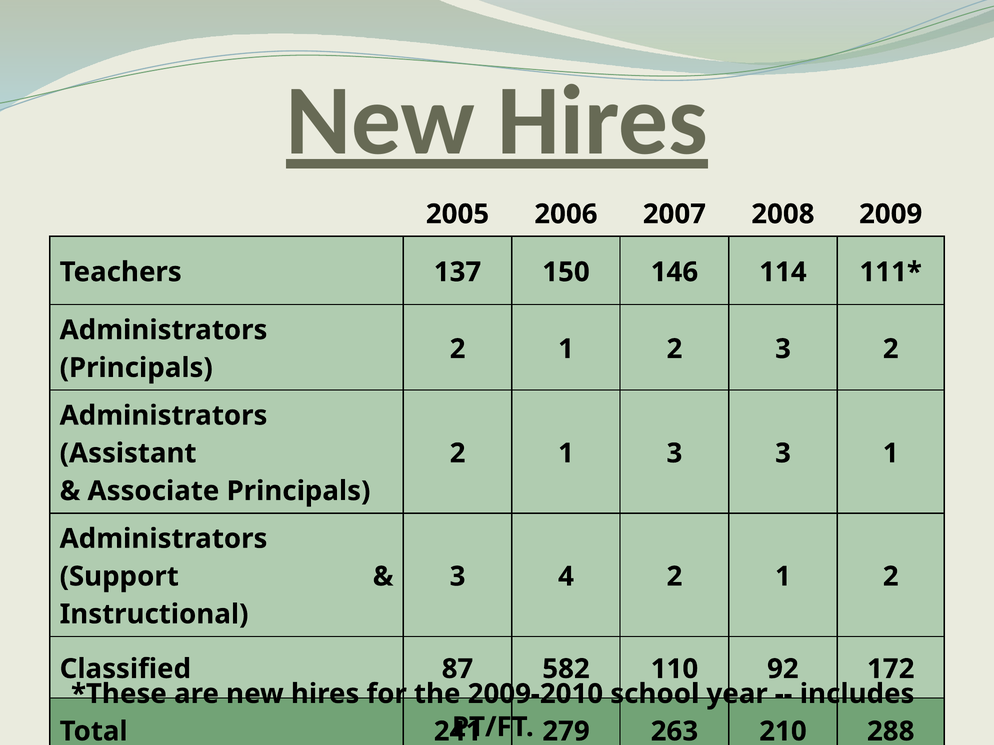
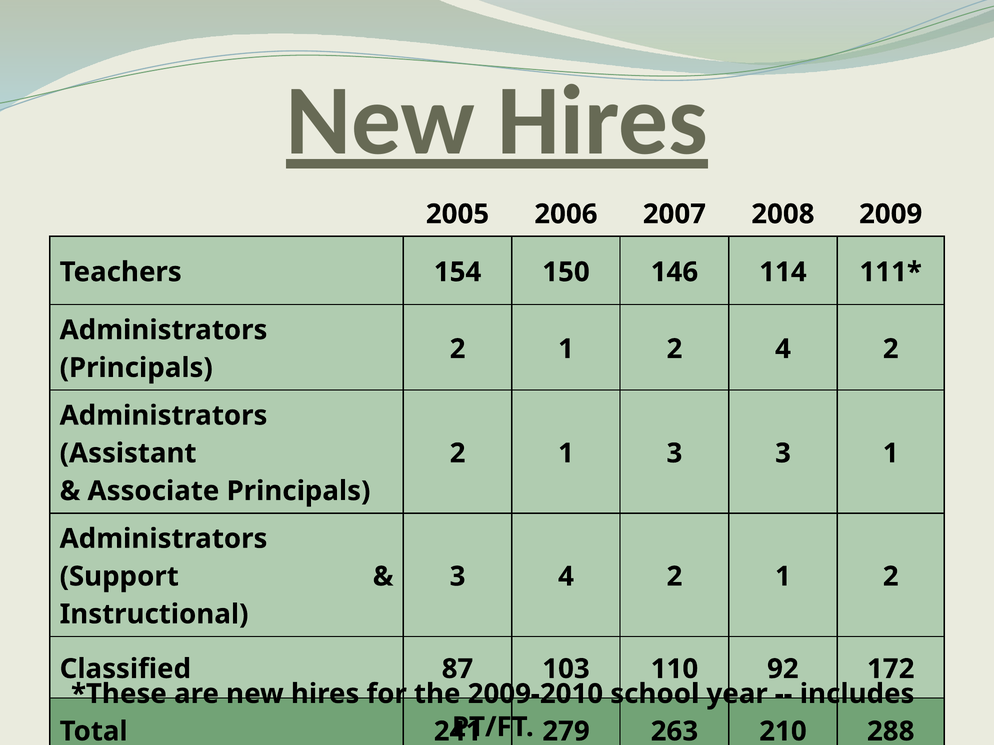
137: 137 -> 154
2 3: 3 -> 4
582: 582 -> 103
